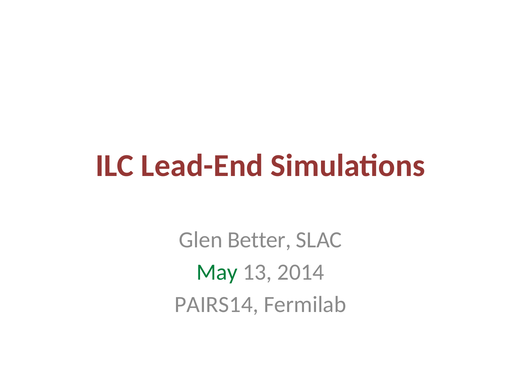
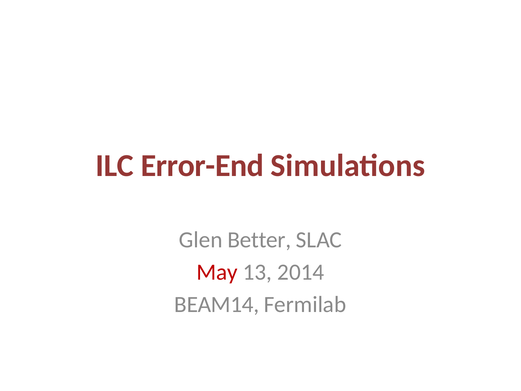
Lead-End: Lead-End -> Error-End
May colour: green -> red
PAIRS14: PAIRS14 -> BEAM14
